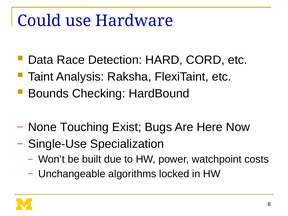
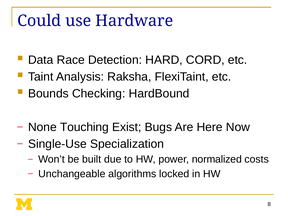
watchpoint: watchpoint -> normalized
